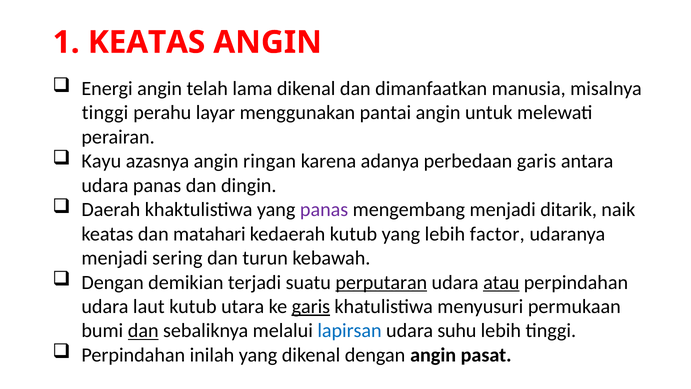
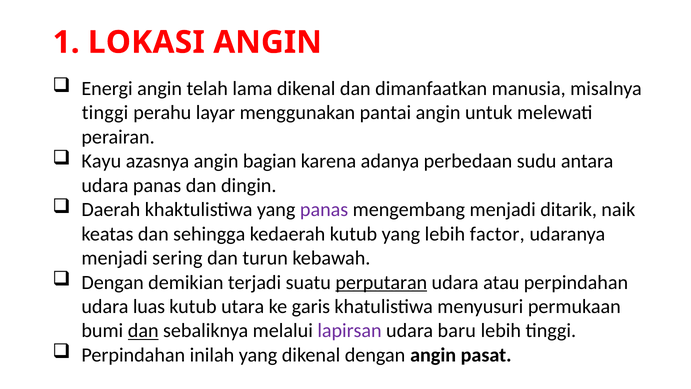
1 KEATAS: KEATAS -> LOKASI
ringan: ringan -> bagian
perbedaan garis: garis -> sudu
matahari: matahari -> sehingga
atau underline: present -> none
laut: laut -> luas
garis at (311, 306) underline: present -> none
lapirsan colour: blue -> purple
suhu: suhu -> baru
